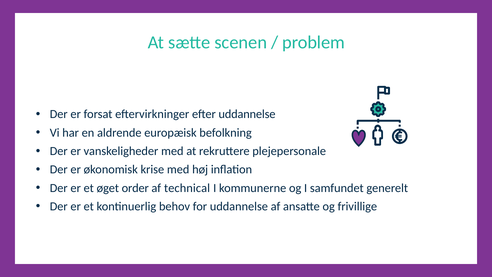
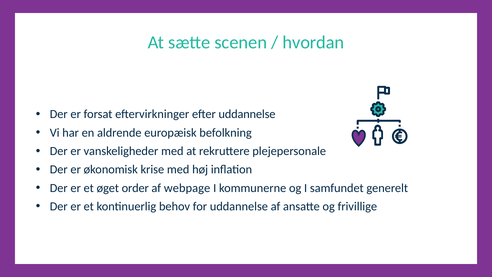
problem: problem -> hvordan
technical: technical -> webpage
